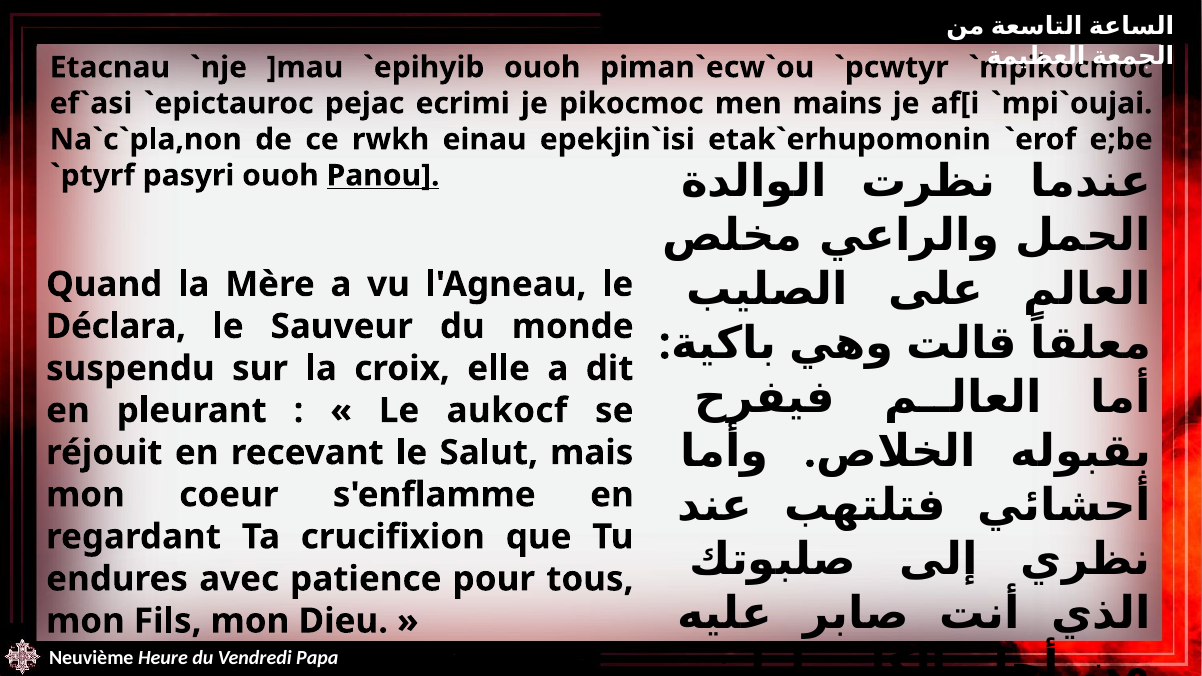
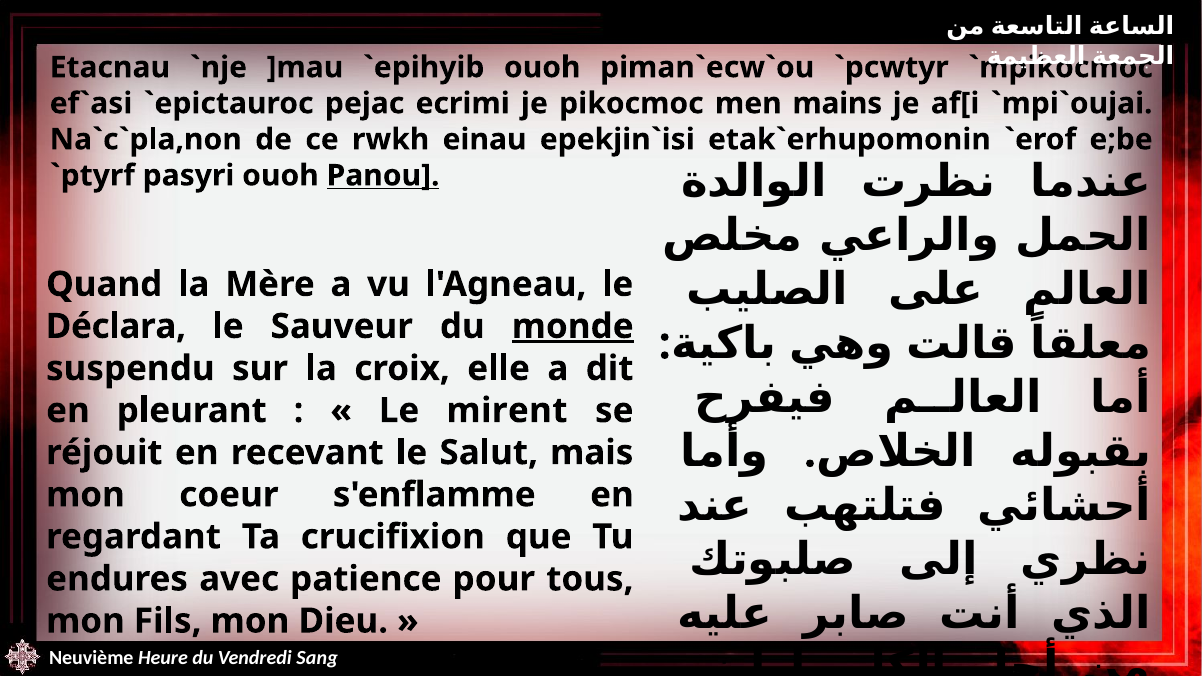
monde underline: none -> present
aukocf: aukocf -> mirent
Papa: Papa -> Sang
